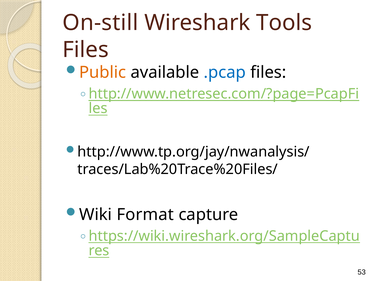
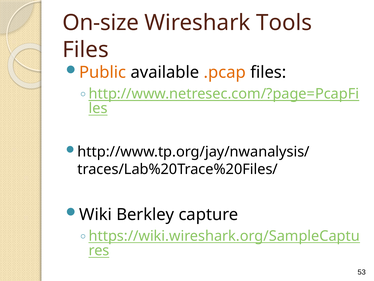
On-still: On-still -> On-size
.pcap colour: blue -> orange
Format: Format -> Berkley
